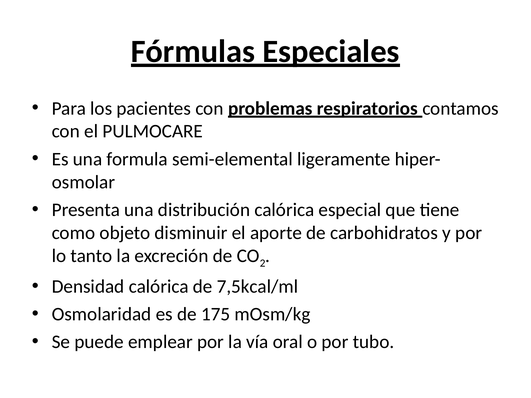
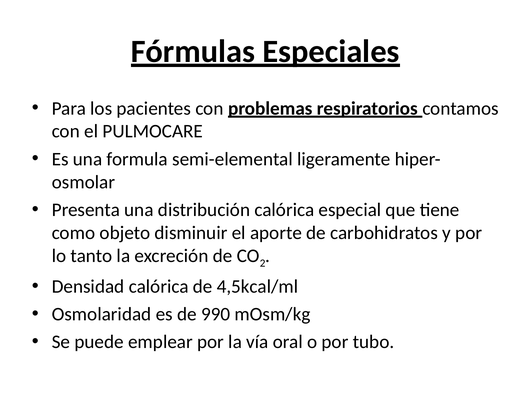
7,5kcal/ml: 7,5kcal/ml -> 4,5kcal/ml
175: 175 -> 990
